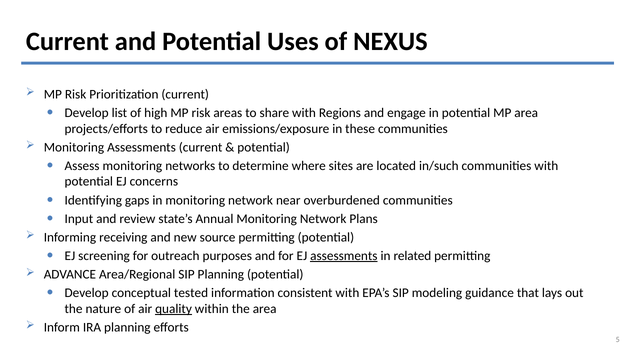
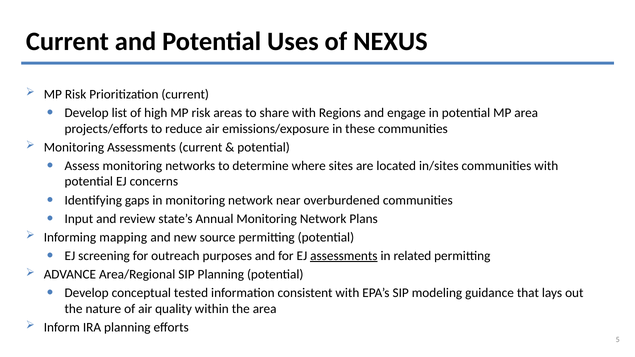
in/such: in/such -> in/sites
receiving: receiving -> mapping
quality underline: present -> none
